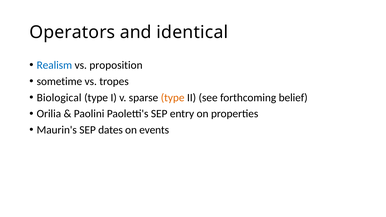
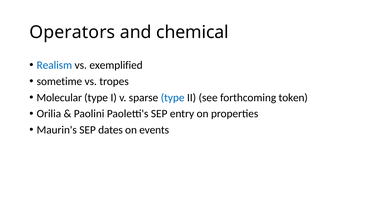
identical: identical -> chemical
proposition: proposition -> exemplified
Biological: Biological -> Molecular
type at (173, 98) colour: orange -> blue
belief: belief -> token
